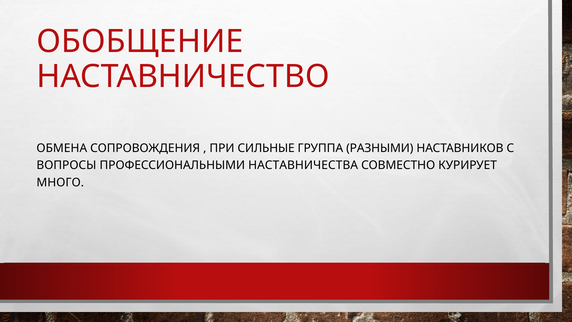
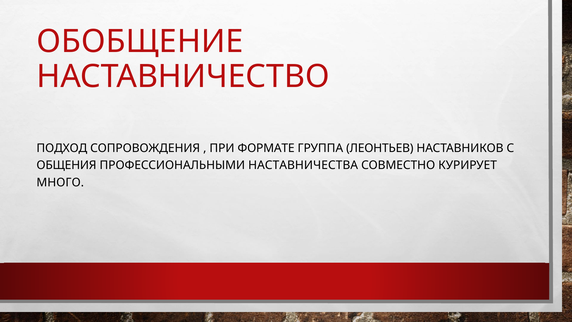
ОБМЕНА: ОБМЕНА -> ПОДХОД
СИЛЬНЫЕ: СИЛЬНЫЕ -> ФОРМАТЕ
РАЗНЫМИ: РАЗНЫМИ -> ЛЕОНТЬЕВ
ВОПРОСЫ: ВОПРОСЫ -> ОБЩЕНИЯ
